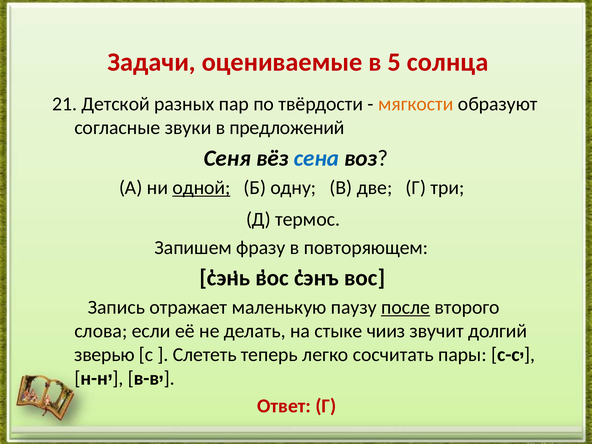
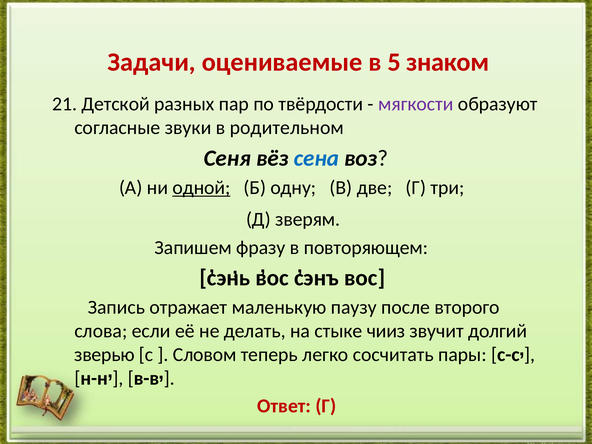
солнца: солнца -> знаком
мягкости colour: orange -> purple
предложений: предложений -> родительном
термос: термос -> зверям
после underline: present -> none
Слететь: Слететь -> Словом
